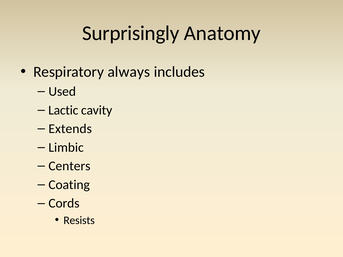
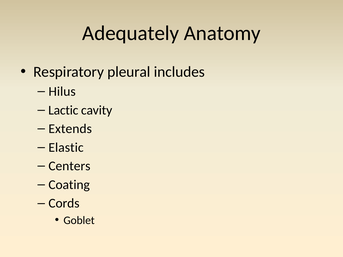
Surprisingly: Surprisingly -> Adequately
always: always -> pleural
Used: Used -> Hilus
Limbic: Limbic -> Elastic
Resists: Resists -> Goblet
